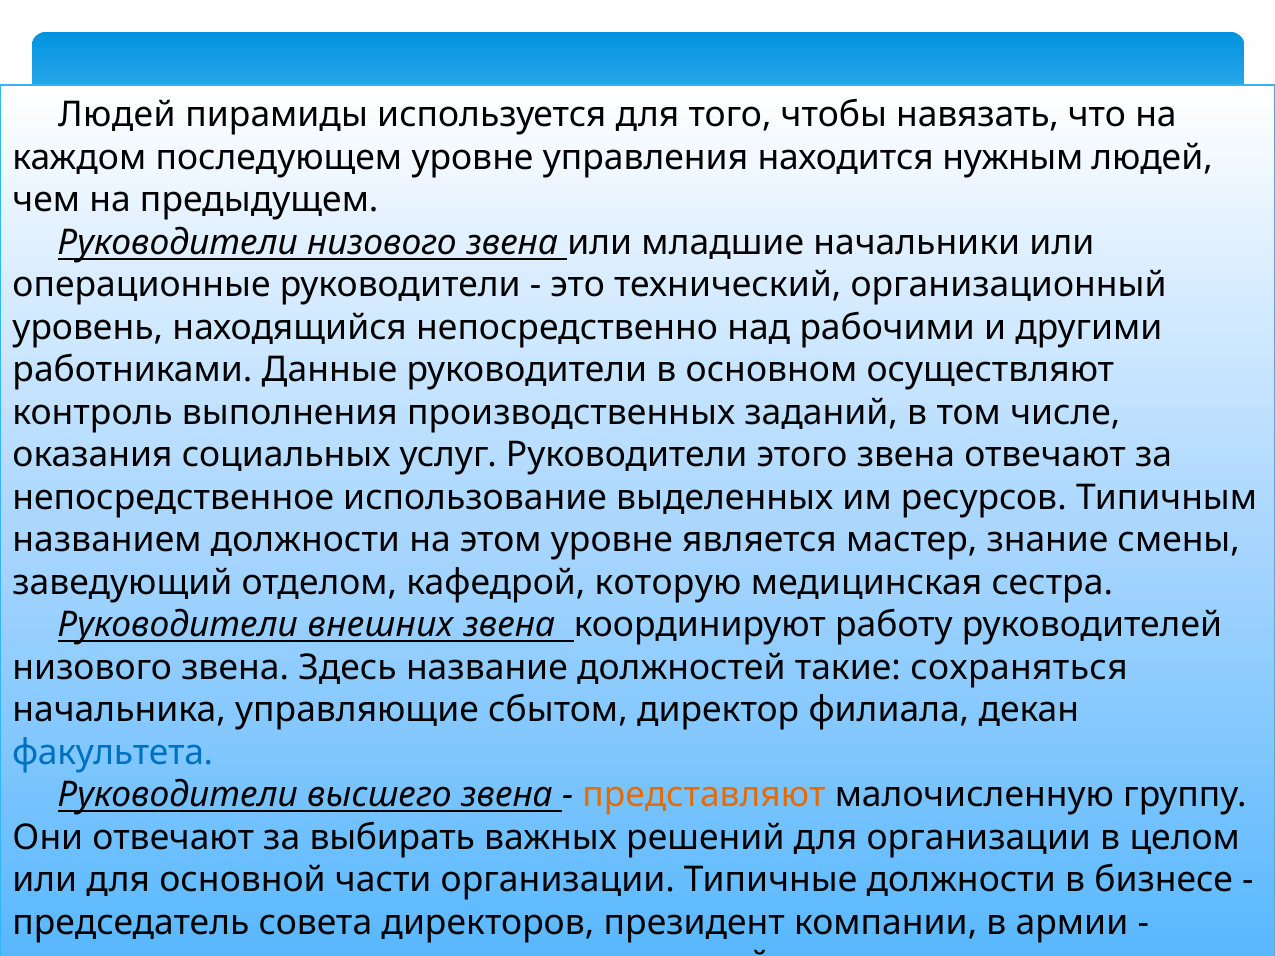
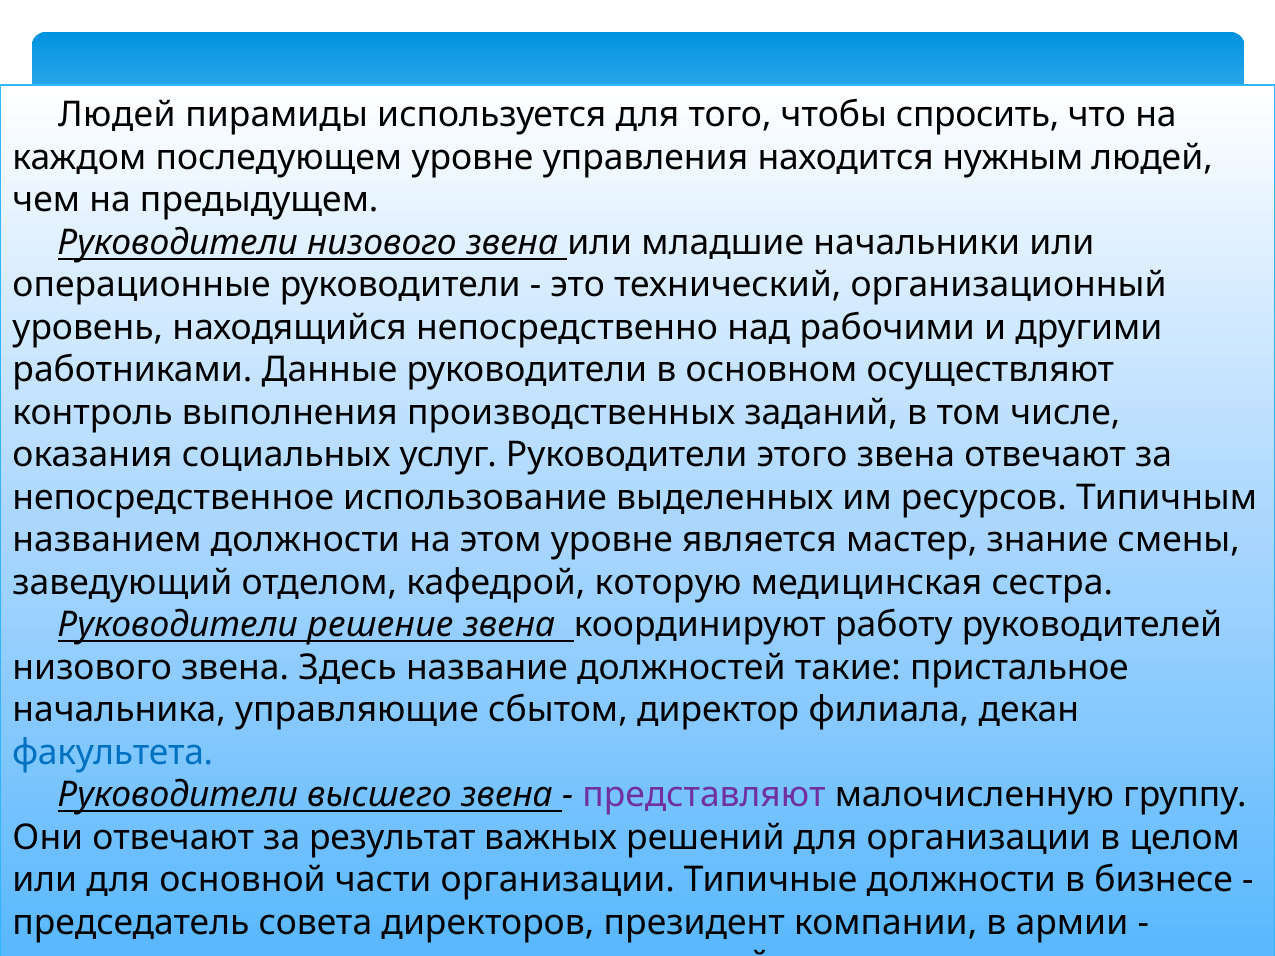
навязать: навязать -> спросить
внешних: внешних -> решение
сохраняться: сохраняться -> пристальное
представляют colour: orange -> purple
выбирать: выбирать -> результат
